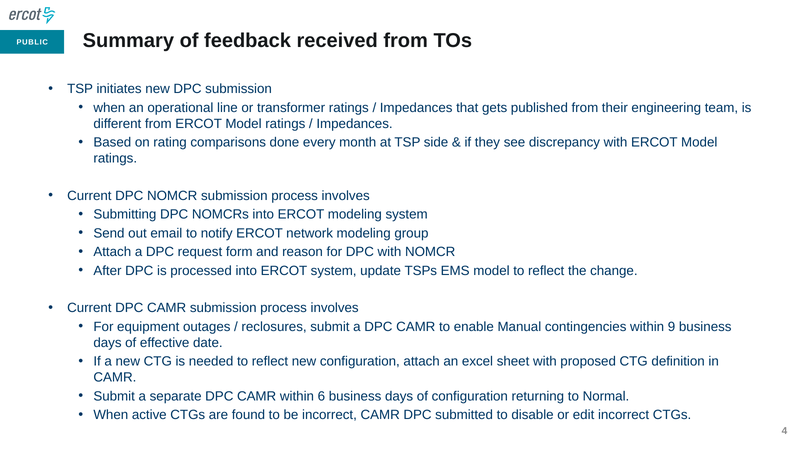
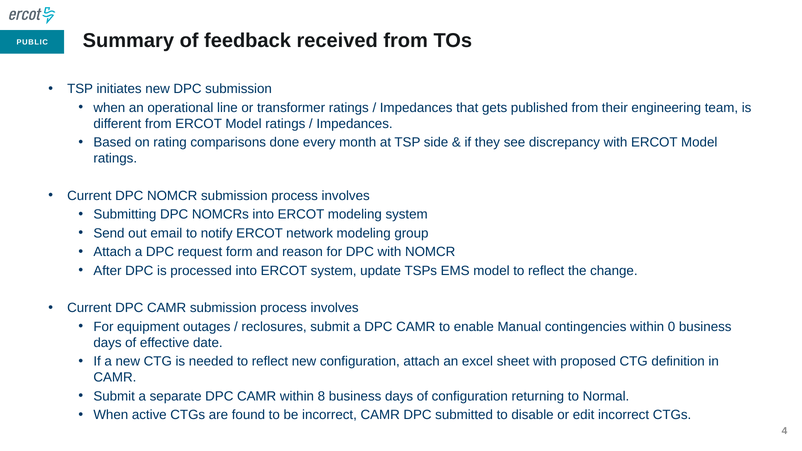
9: 9 -> 0
6: 6 -> 8
